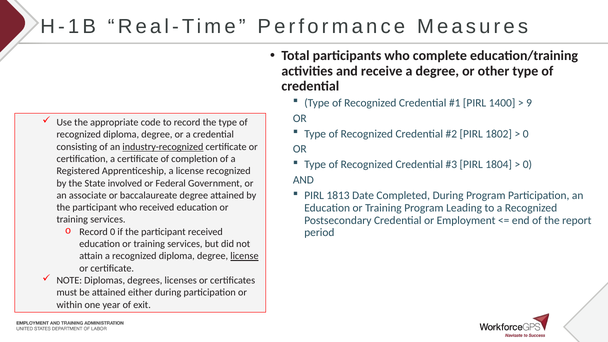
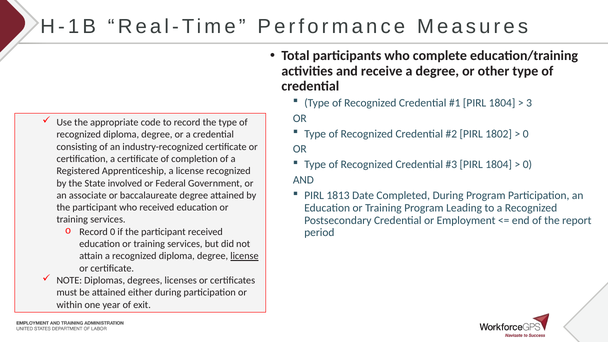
1400 at (502, 103): 1400 -> 1804
9: 9 -> 3
industry-recognized underline: present -> none
